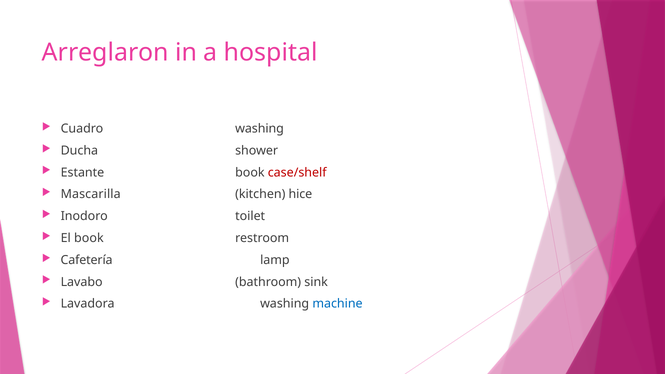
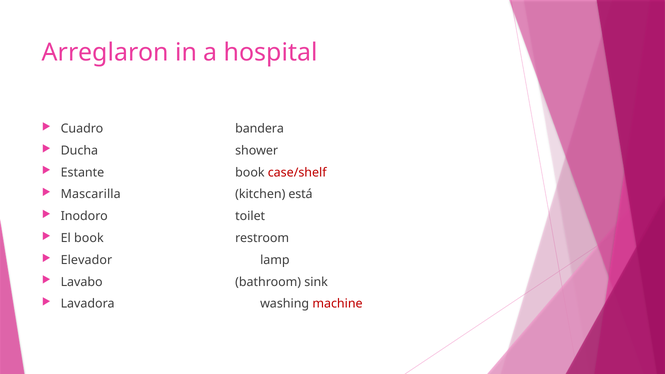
Cuadro washing: washing -> bandera
hice: hice -> está
Cafetería: Cafetería -> Elevador
machine colour: blue -> red
